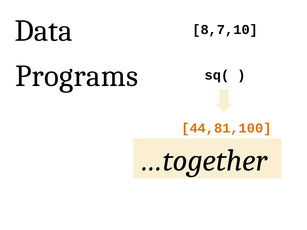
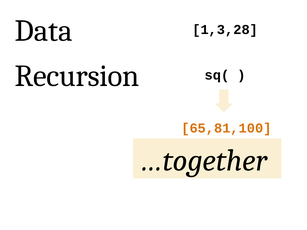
8,7,10: 8,7,10 -> 1,3,28
Programs: Programs -> Recursion
44,81,100: 44,81,100 -> 65,81,100
